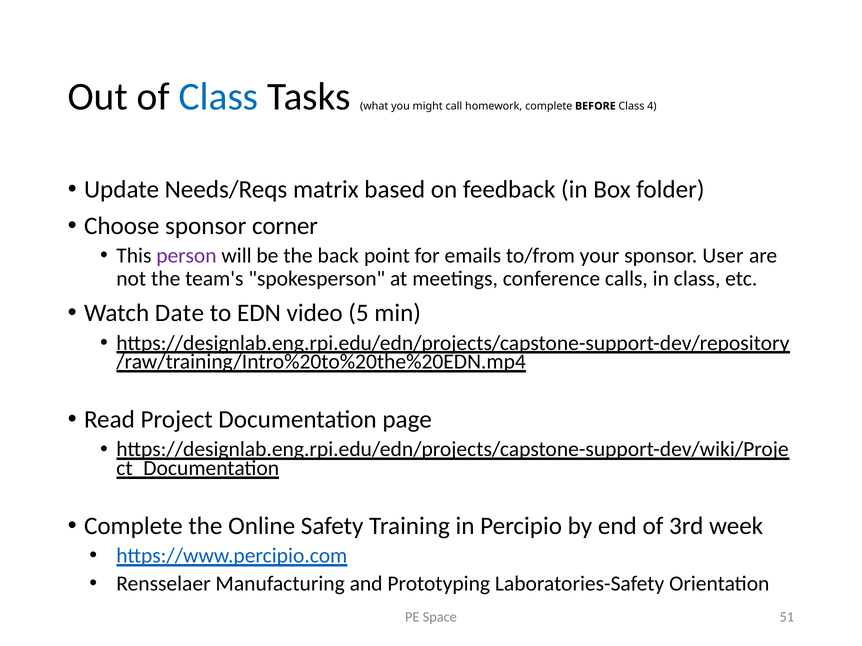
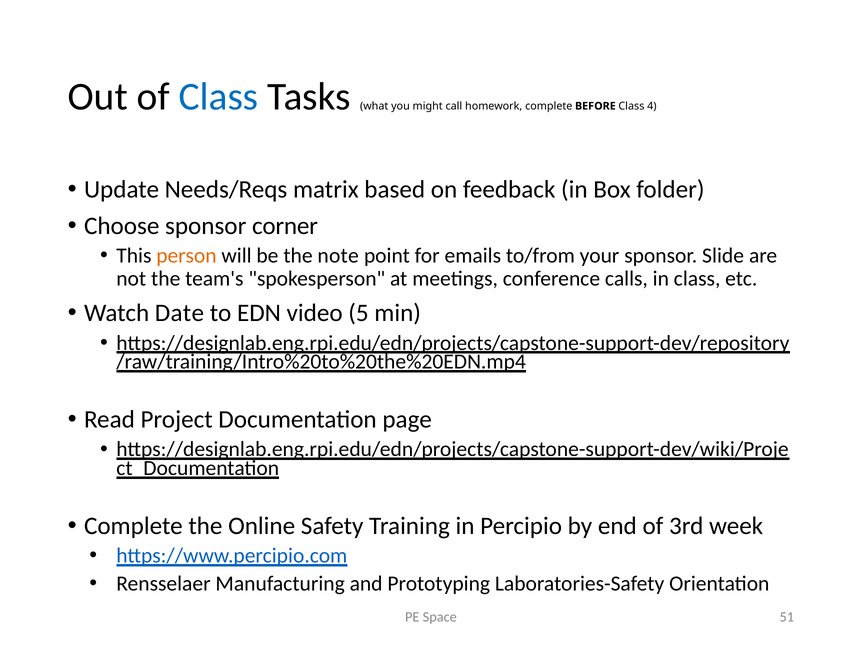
person colour: purple -> orange
back: back -> note
User: User -> Slide
